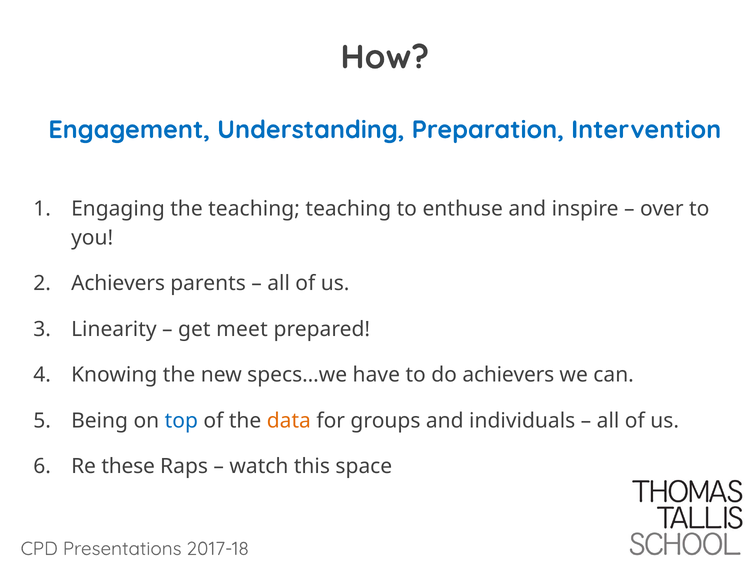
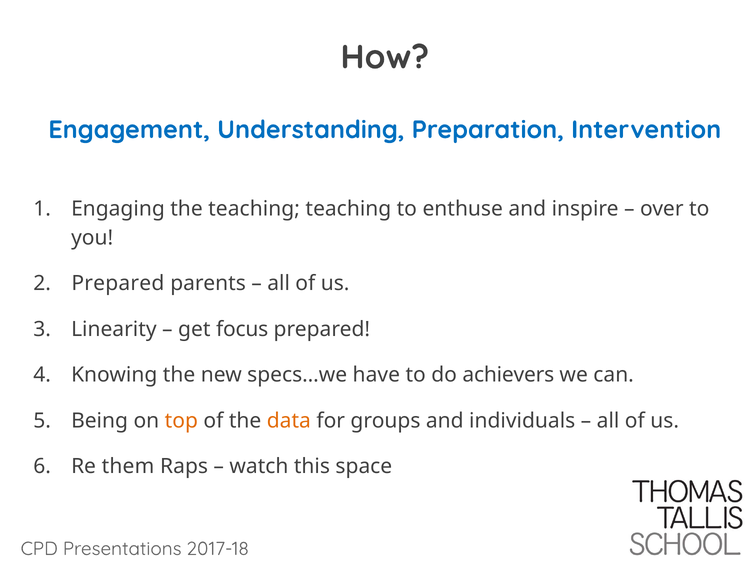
Achievers at (118, 283): Achievers -> Prepared
meet: meet -> focus
top colour: blue -> orange
these: these -> them
